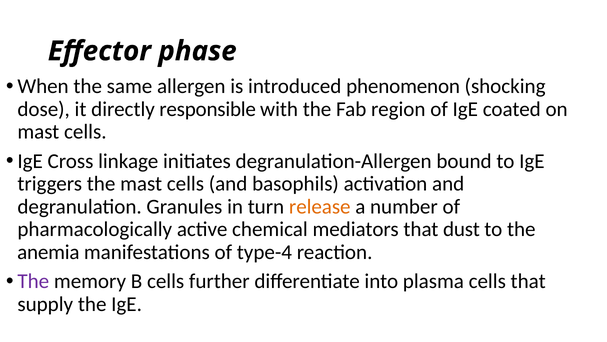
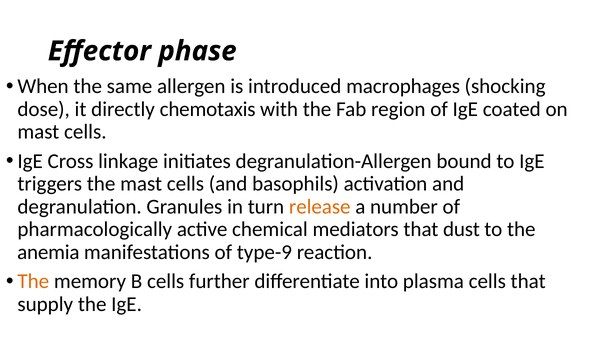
phenomenon: phenomenon -> macrophages
responsible: responsible -> chemotaxis
type-4: type-4 -> type-9
The at (33, 281) colour: purple -> orange
